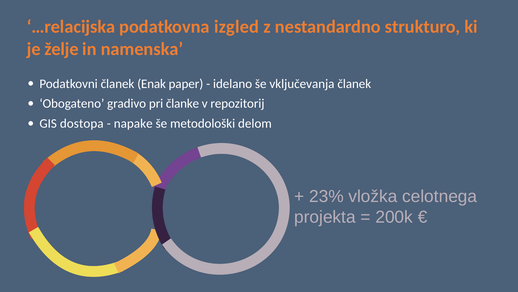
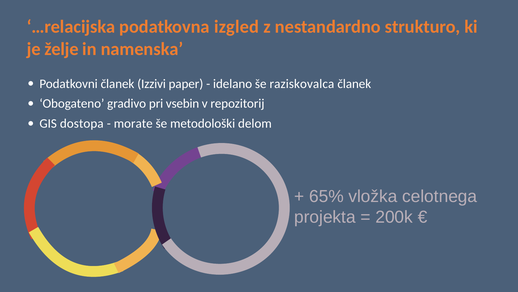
Enak: Enak -> Izzivi
vključevanja: vključevanja -> raziskovalca
članke: članke -> vsebin
napake: napake -> morate
23%: 23% -> 65%
